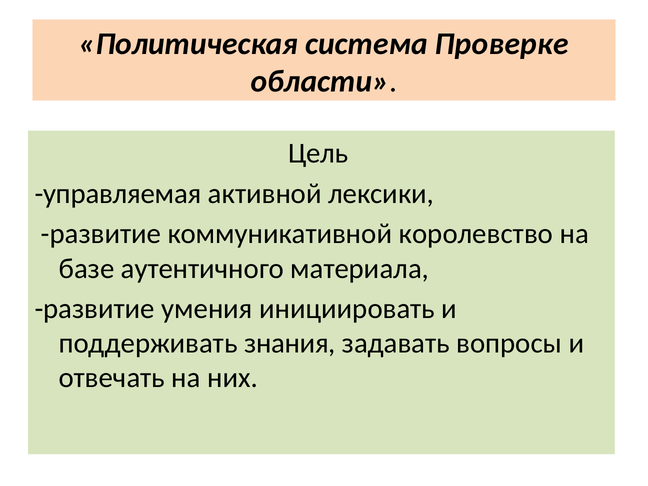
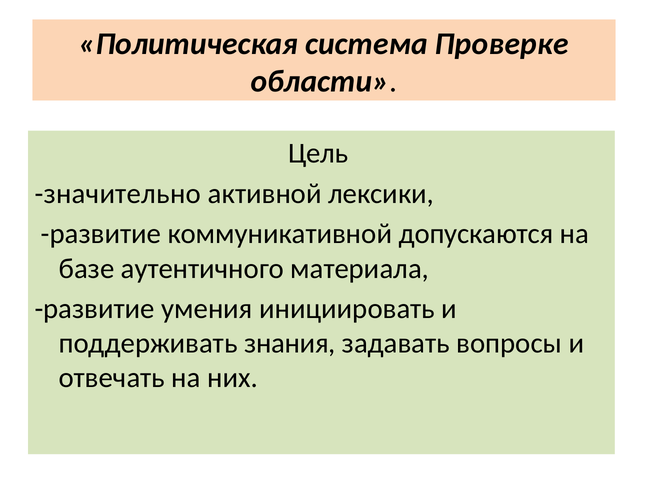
управляемая: управляемая -> значительно
королевство: королевство -> допускаются
